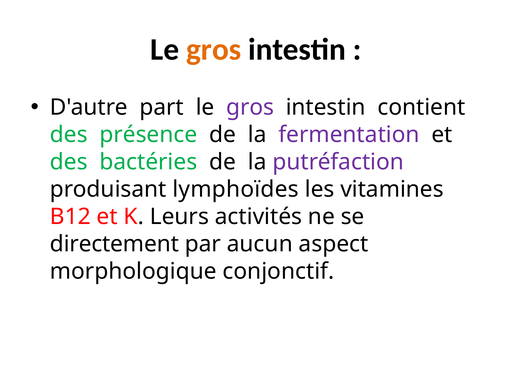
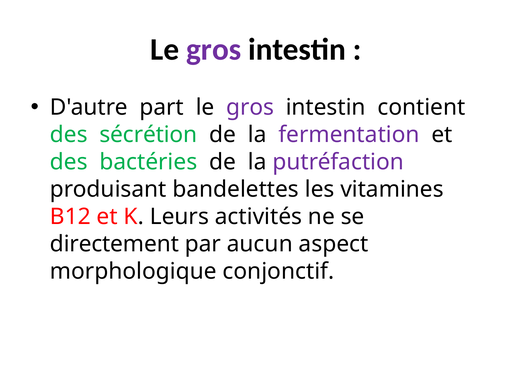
gros at (214, 50) colour: orange -> purple
présence: présence -> sécrétion
lymphoïdes: lymphoïdes -> bandelettes
